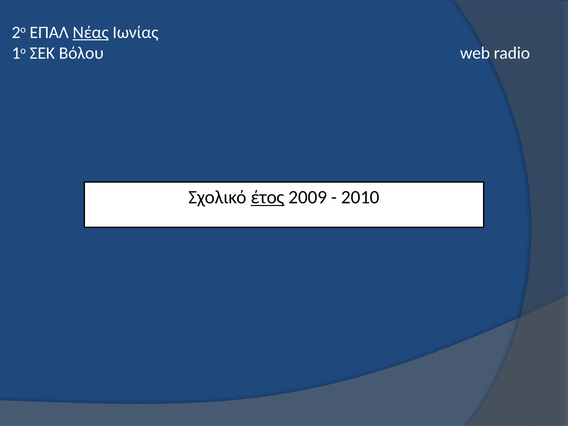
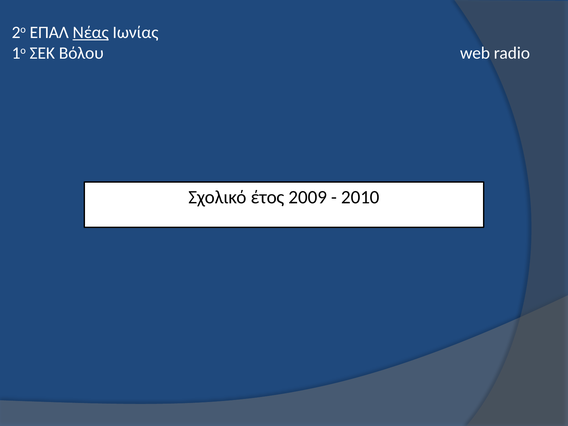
έτος underline: present -> none
